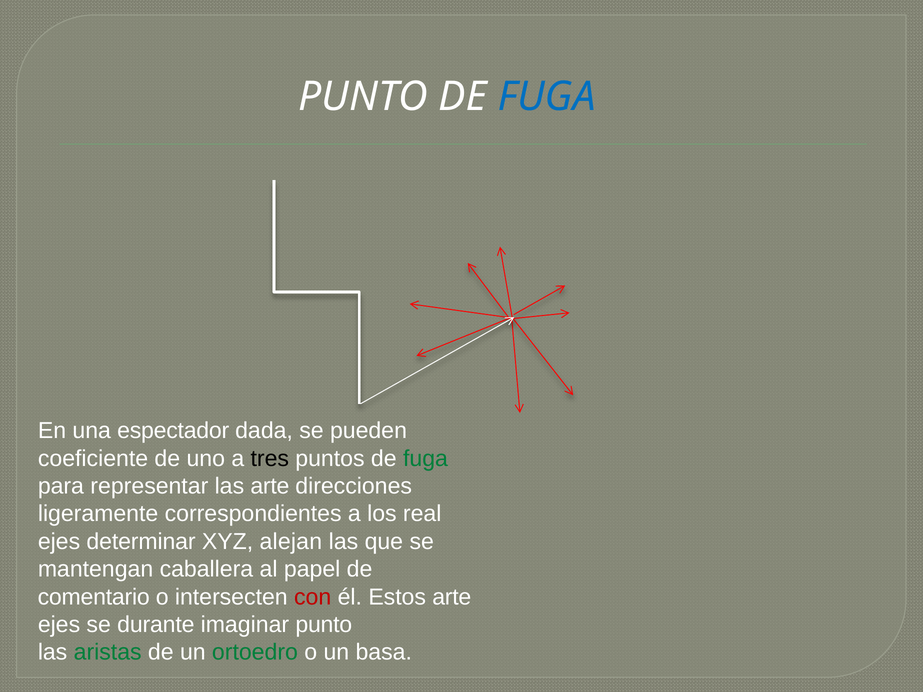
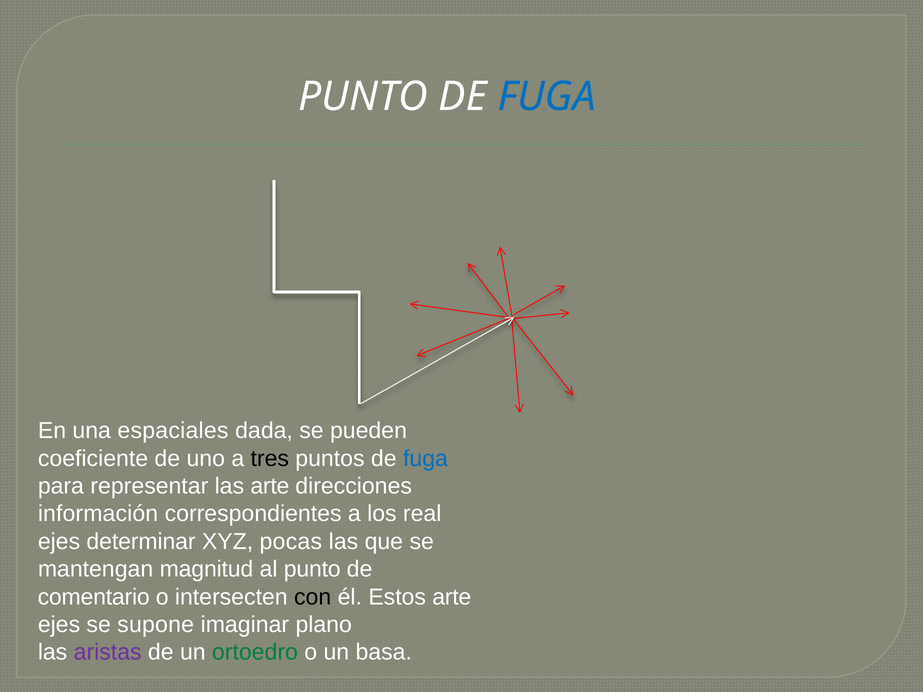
espectador: espectador -> espaciales
fuga at (425, 459) colour: green -> blue
ligeramente: ligeramente -> información
alejan: alejan -> pocas
caballera: caballera -> magnitud
al papel: papel -> punto
con colour: red -> black
durante: durante -> supone
imaginar punto: punto -> plano
aristas colour: green -> purple
